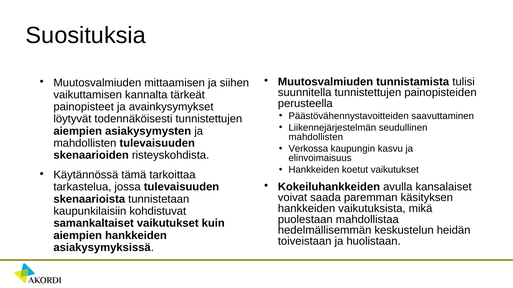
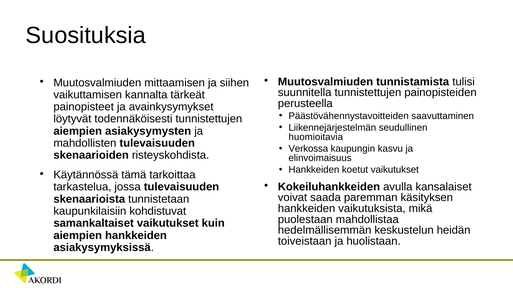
mahdollisten at (316, 137): mahdollisten -> huomioitavia
